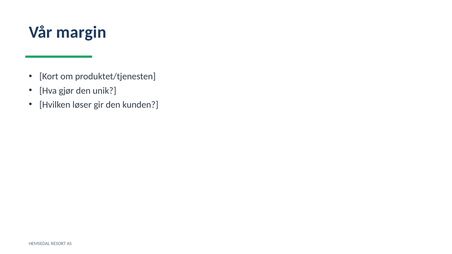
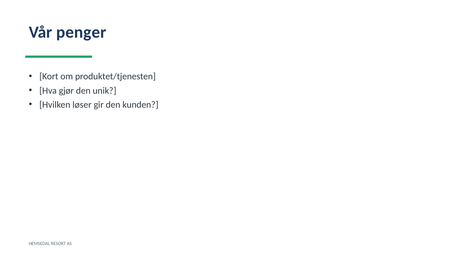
margin: margin -> penger
